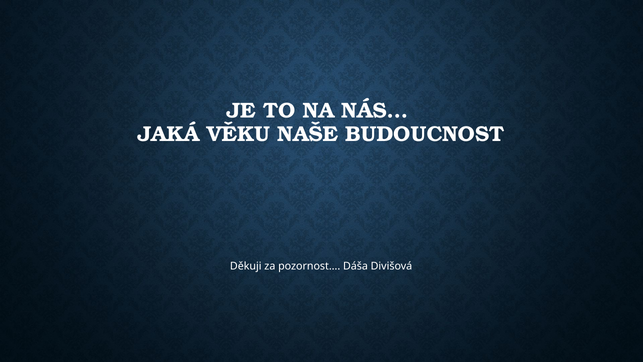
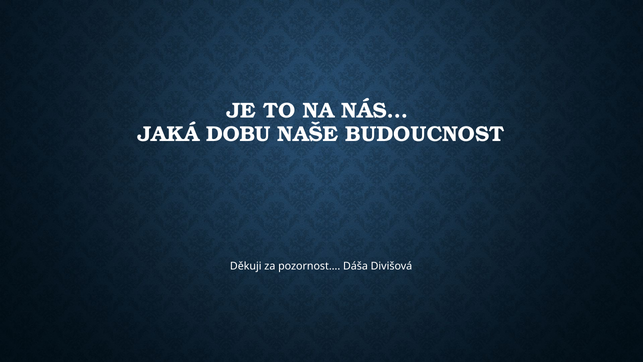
VĚKU: VĚKU -> DOBU
